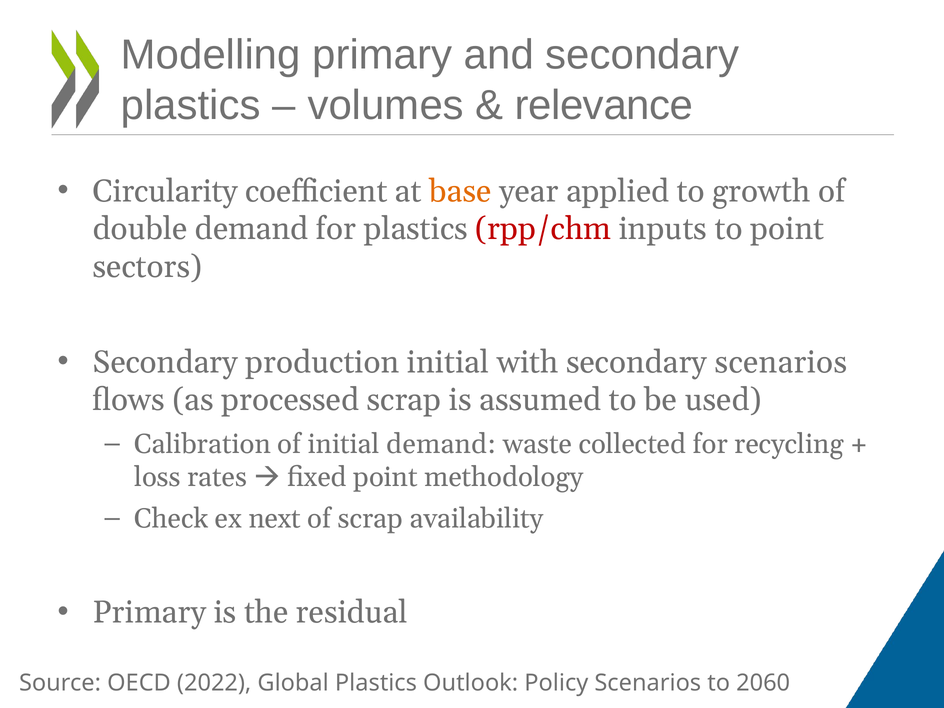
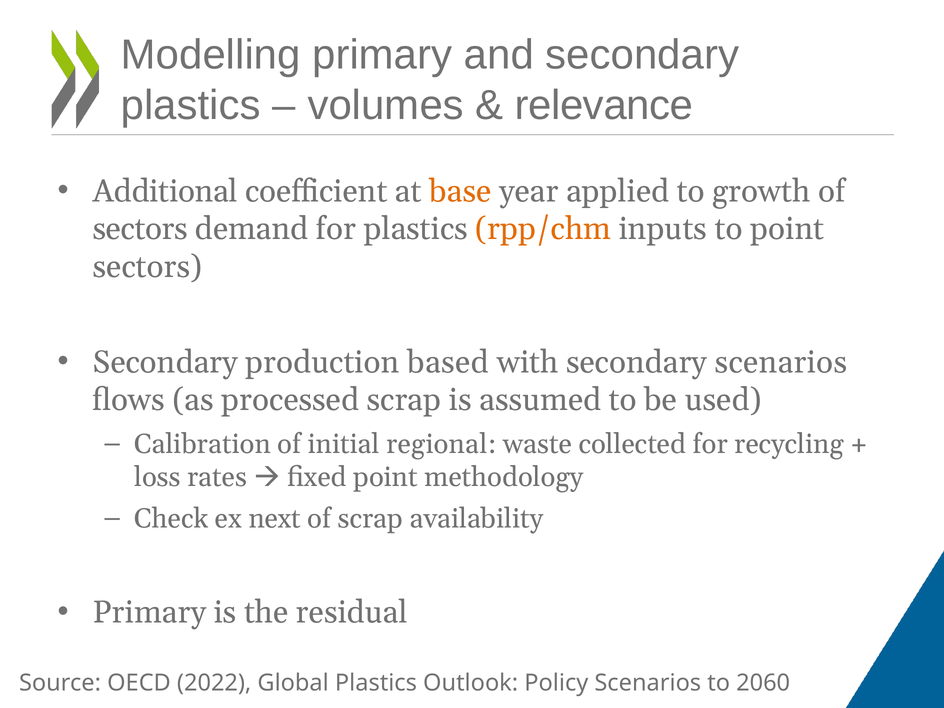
Circularity: Circularity -> Additional
double at (140, 229): double -> sectors
rpp/chm colour: red -> orange
production initial: initial -> based
initial demand: demand -> regional
